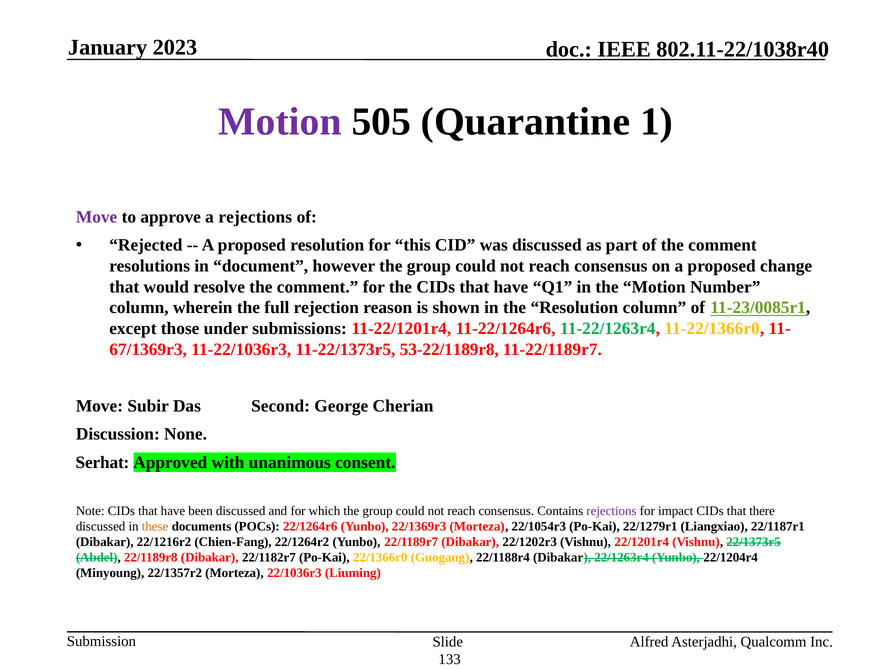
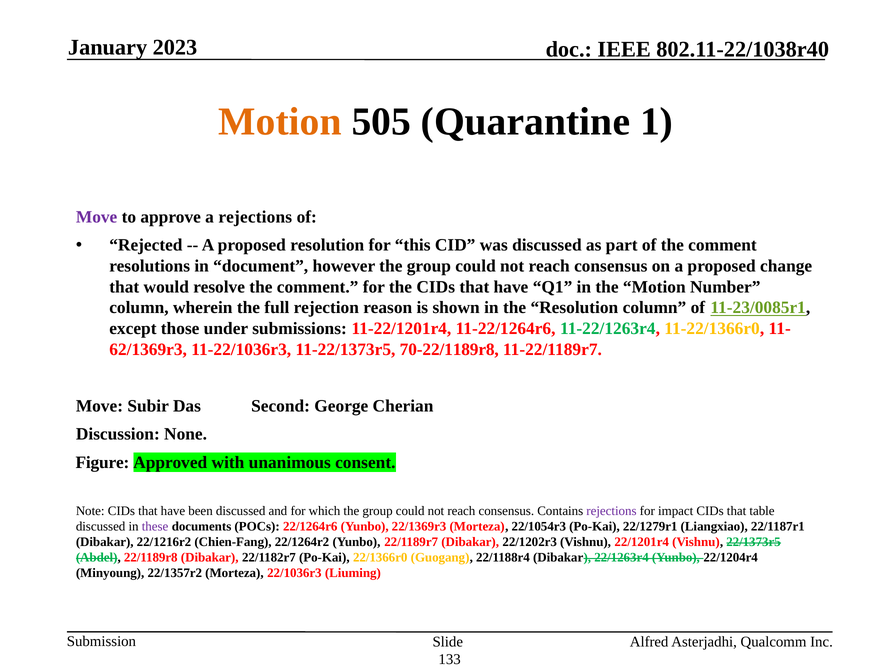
Motion at (280, 122) colour: purple -> orange
67/1369r3: 67/1369r3 -> 62/1369r3
53-22/1189r8: 53-22/1189r8 -> 70-22/1189r8
Serhat: Serhat -> Figure
there: there -> table
these colour: orange -> purple
